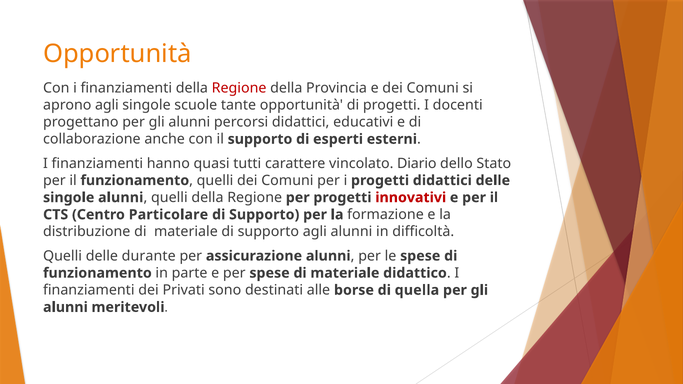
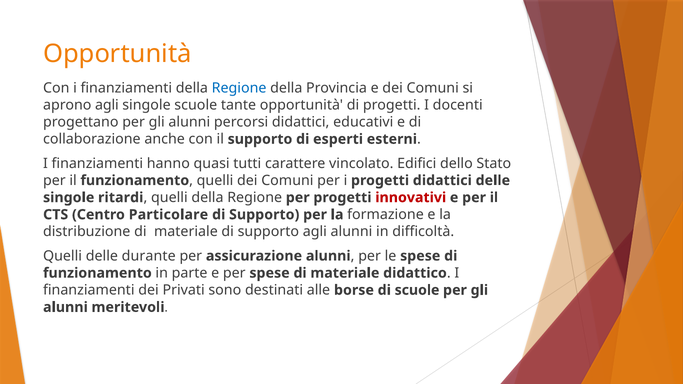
Regione at (239, 88) colour: red -> blue
Diario: Diario -> Edifici
singole alunni: alunni -> ritardi
di quella: quella -> scuole
